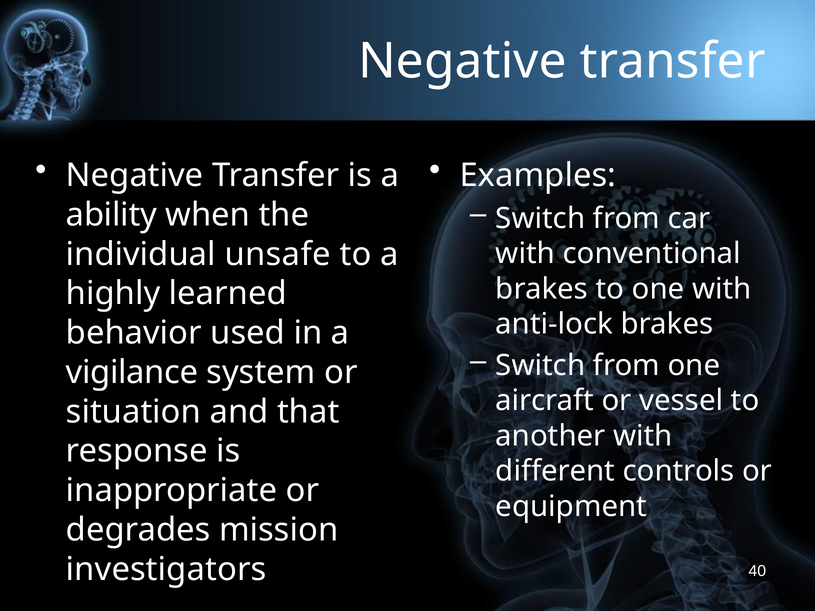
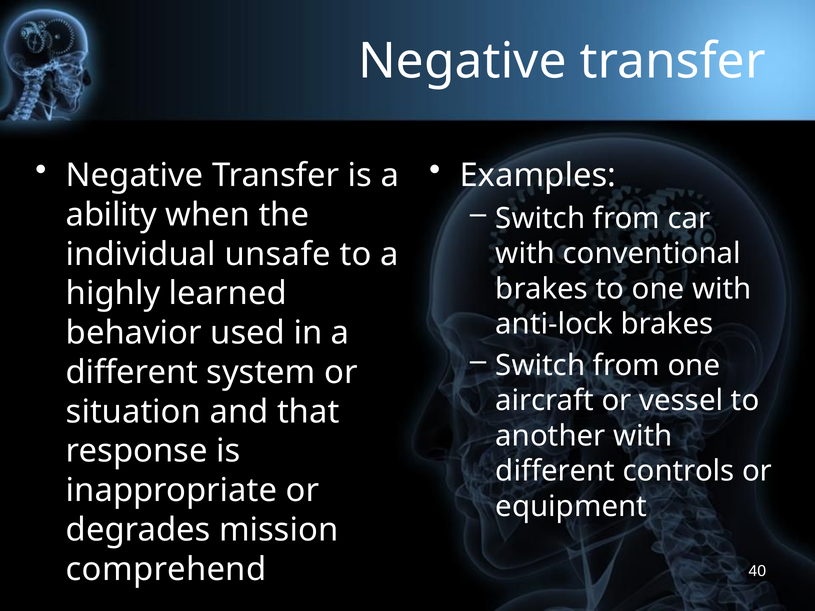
vigilance at (132, 373): vigilance -> different
investigators: investigators -> comprehend
